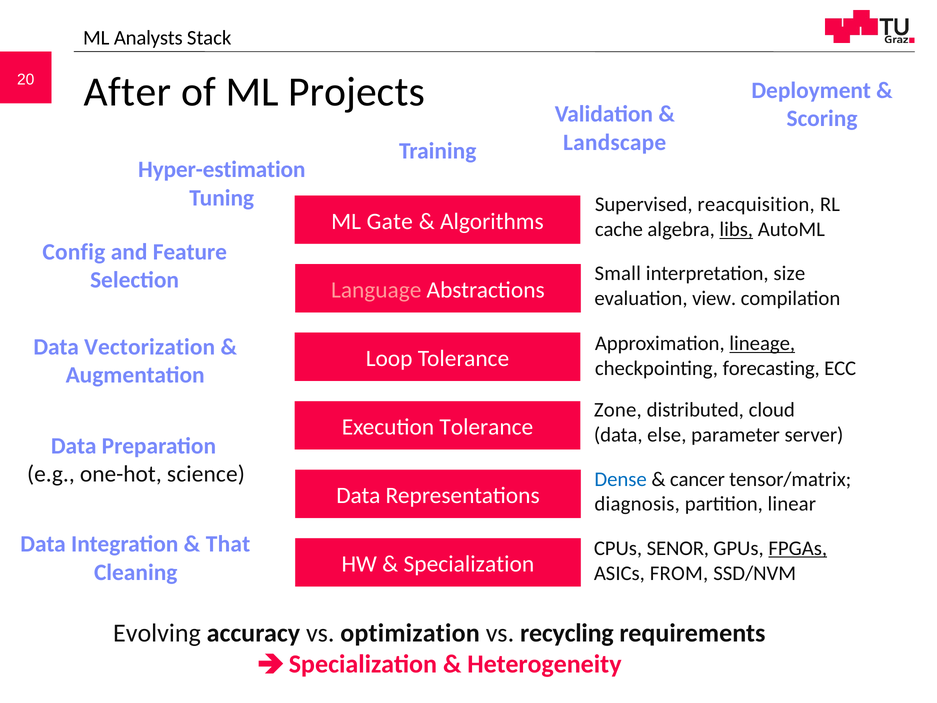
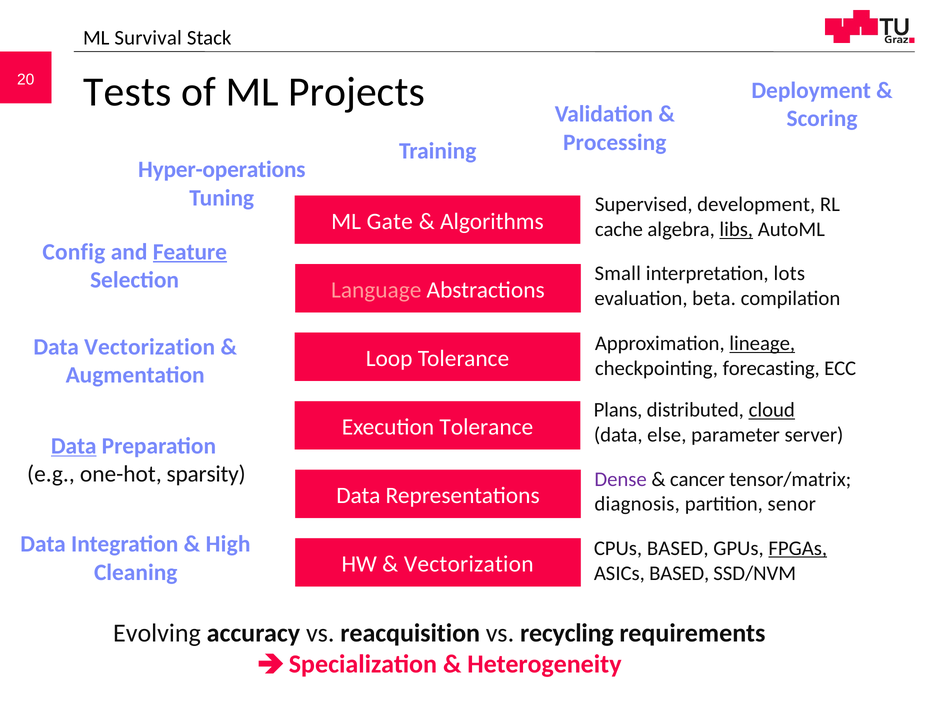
Analysts: Analysts -> Survival
After: After -> Tests
Landscape at (615, 142): Landscape -> Processing
Hyper-estimation: Hyper-estimation -> Hyper-operations
reacquisition: reacquisition -> development
Feature underline: none -> present
size: size -> lots
view: view -> beta
Zone: Zone -> Plans
cloud underline: none -> present
Data at (74, 446) underline: none -> present
science: science -> sparsity
Dense colour: blue -> purple
linear: linear -> senor
That: That -> High
CPUs SENOR: SENOR -> BASED
Specialization at (469, 564): Specialization -> Vectorization
ASICs FROM: FROM -> BASED
optimization: optimization -> reacquisition
